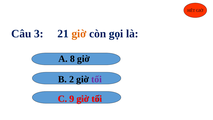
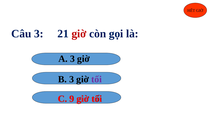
giờ at (79, 34) colour: orange -> red
A 8: 8 -> 3
B 2: 2 -> 3
